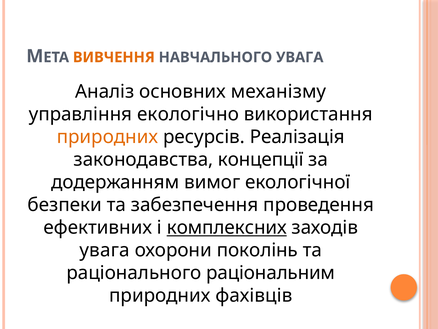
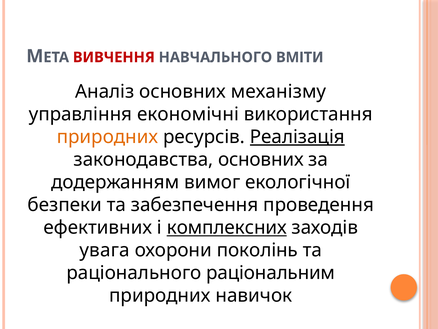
ВИВЧЕННЯ colour: orange -> red
НАВЧАЛЬНОГО УВАГА: УВАГА -> ВМІТИ
екологічно: екологічно -> економічні
Реалізація underline: none -> present
законодавства концепції: концепції -> основних
фахівців: фахівців -> навичок
